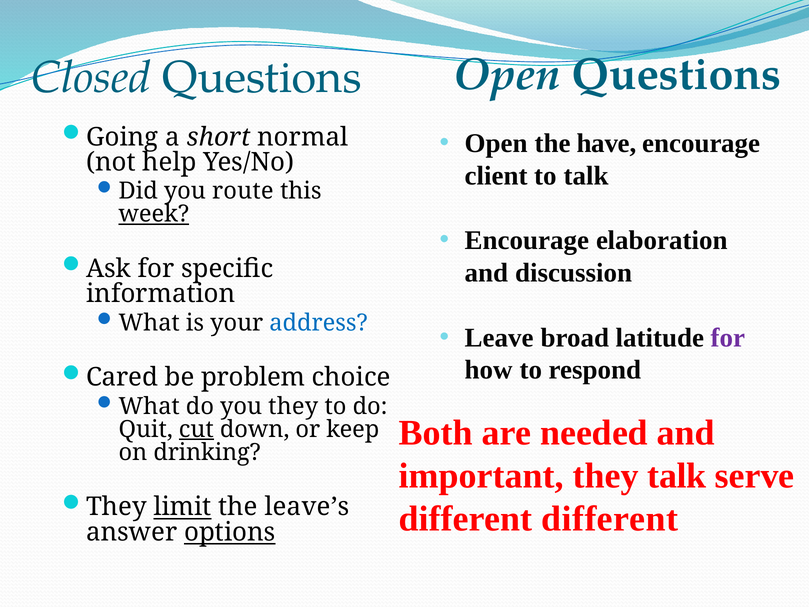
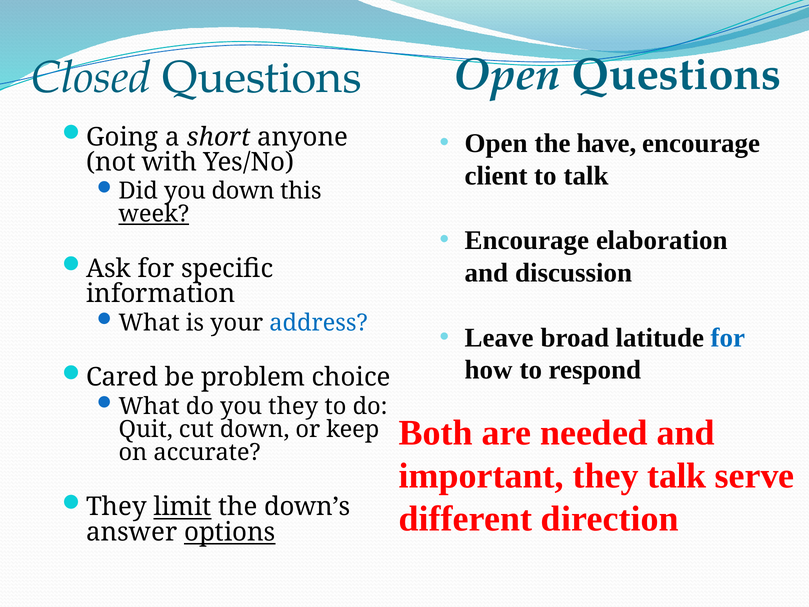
normal: normal -> anyone
help: help -> with
you route: route -> down
for at (728, 338) colour: purple -> blue
cut underline: present -> none
drinking: drinking -> accurate
leave’s: leave’s -> down’s
different different: different -> direction
